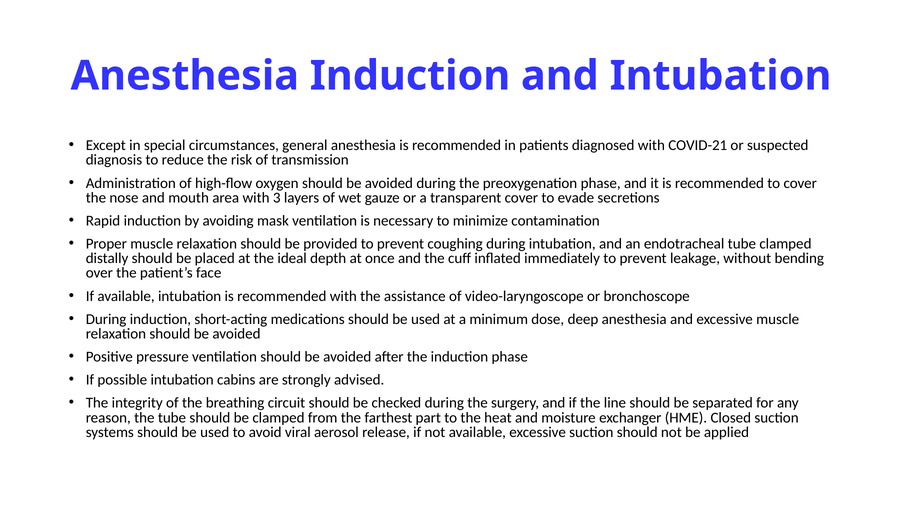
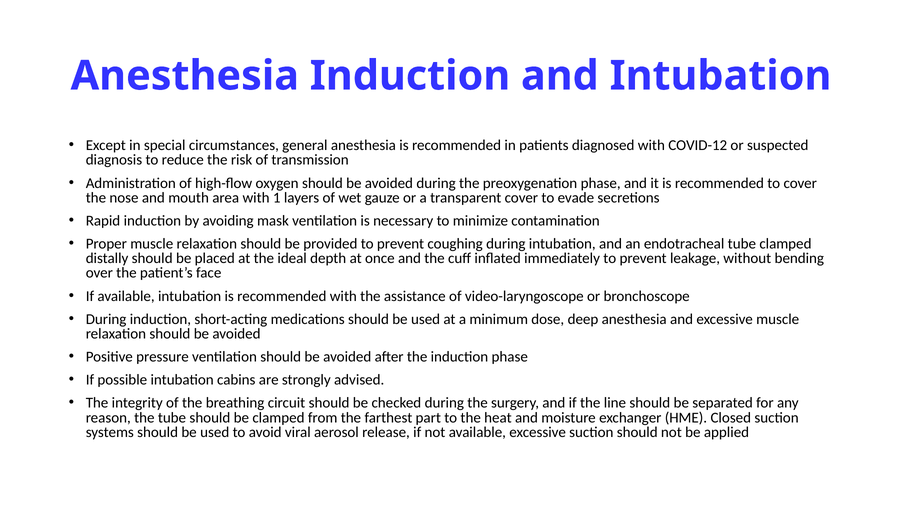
COVID-21: COVID-21 -> COVID-12
3: 3 -> 1
